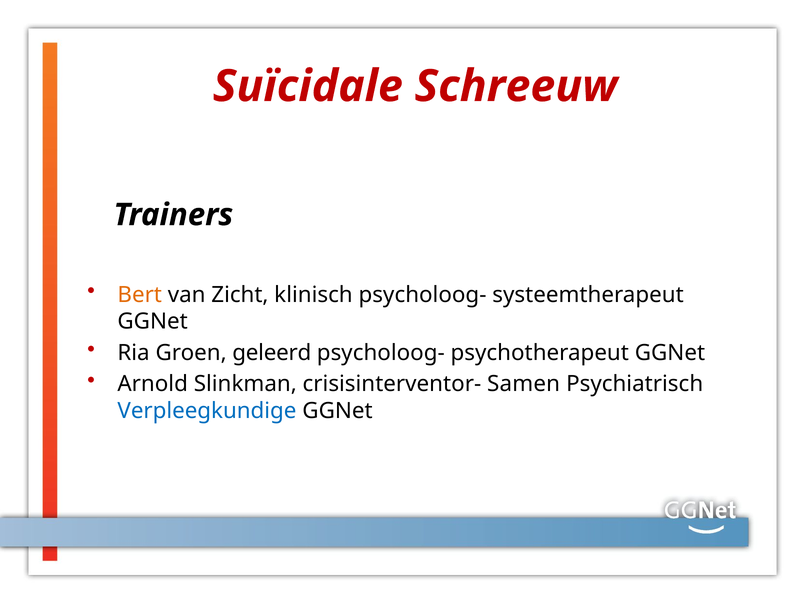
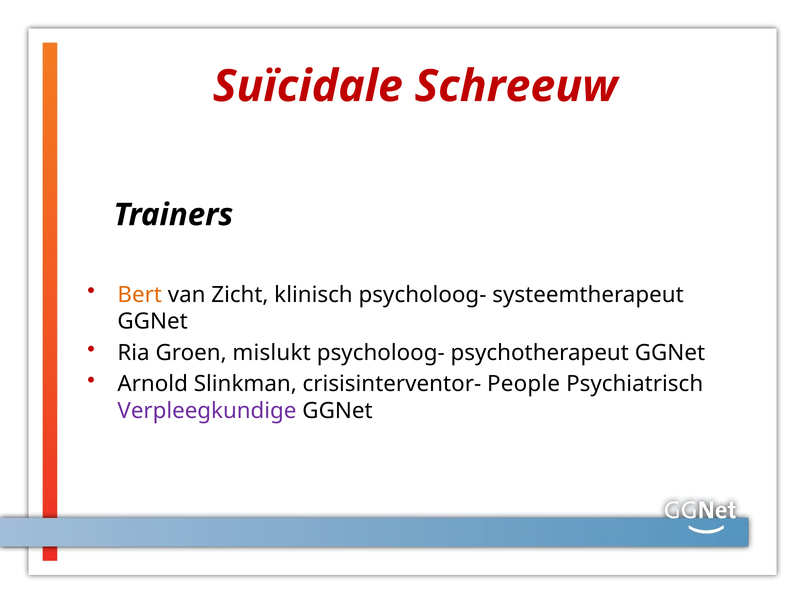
geleerd: geleerd -> mislukt
Samen: Samen -> People
Verpleegkundige colour: blue -> purple
